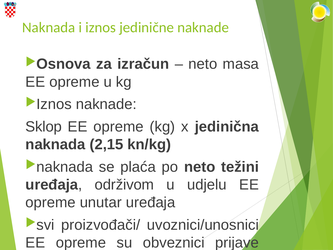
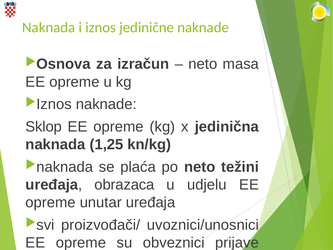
2,15: 2,15 -> 1,25
održivom: održivom -> obrazaca
